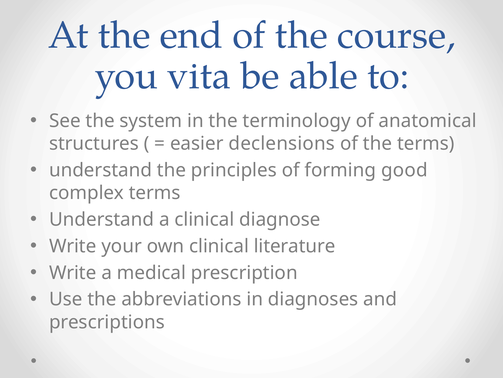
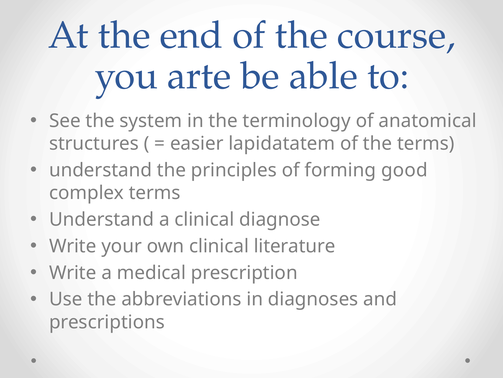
vita: vita -> arte
declensions: declensions -> lapidatatem
